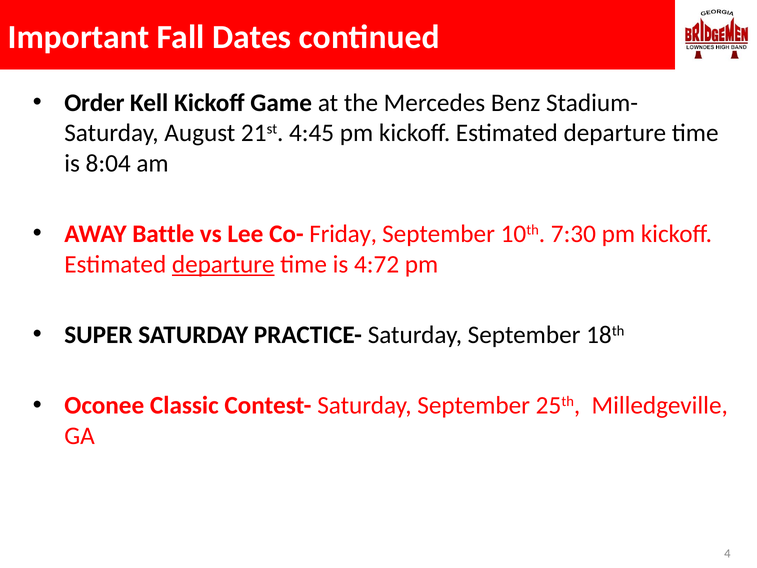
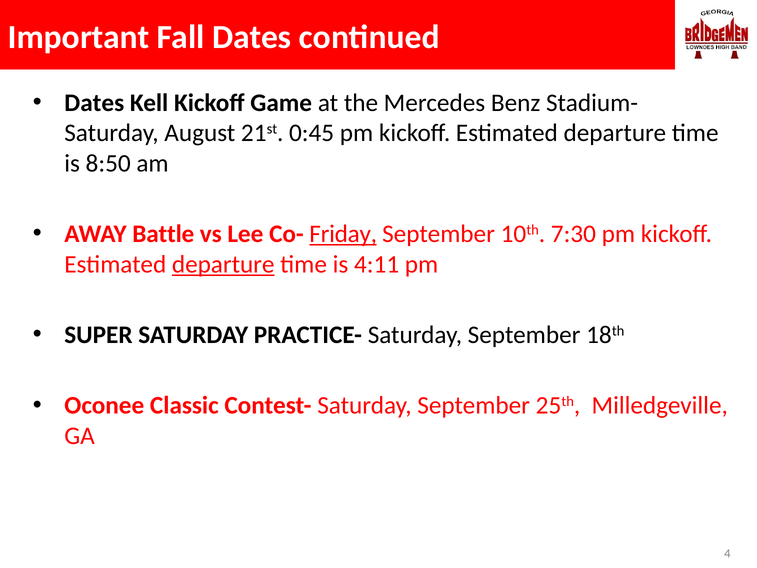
Order at (94, 103): Order -> Dates
4:45: 4:45 -> 0:45
8:04: 8:04 -> 8:50
Friday underline: none -> present
4:72: 4:72 -> 4:11
